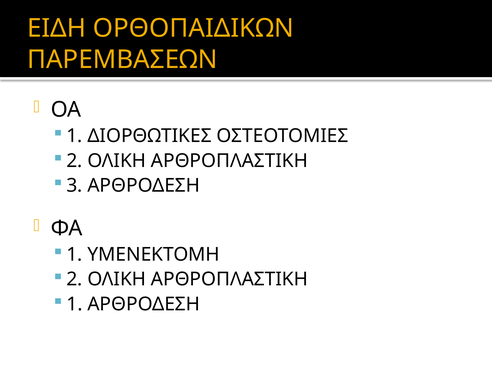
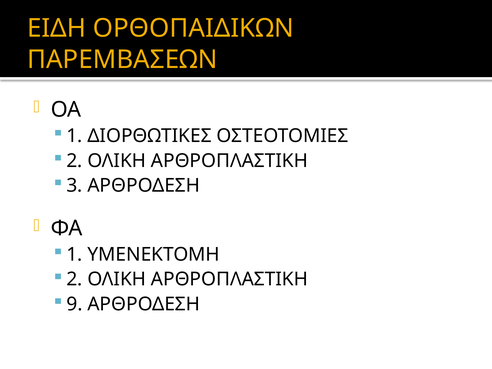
1 at (74, 304): 1 -> 9
